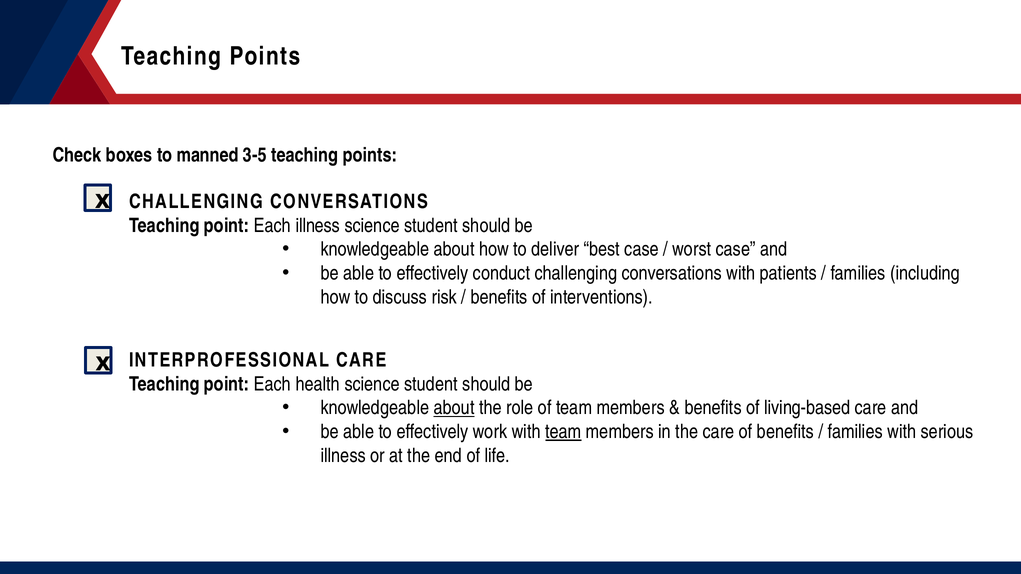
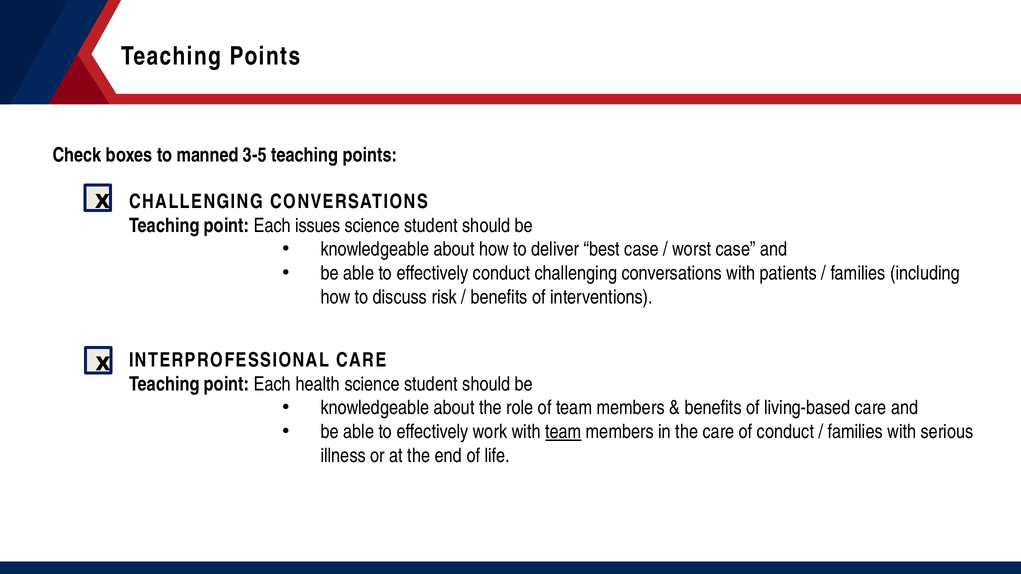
Each illness: illness -> issues
about at (454, 408) underline: present -> none
of benefits: benefits -> conduct
